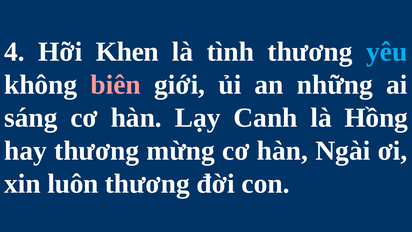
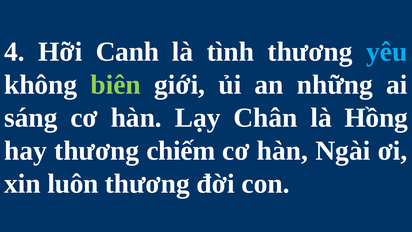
Khen: Khen -> Canh
biên colour: pink -> light green
Canh: Canh -> Chân
mừng: mừng -> chiếm
